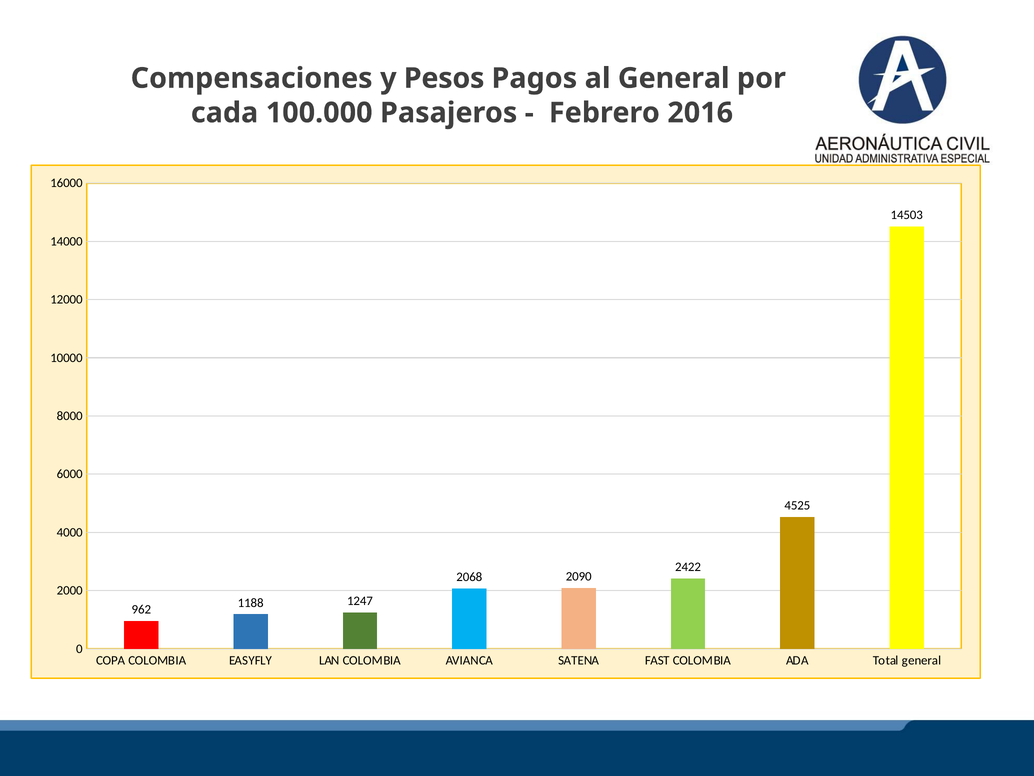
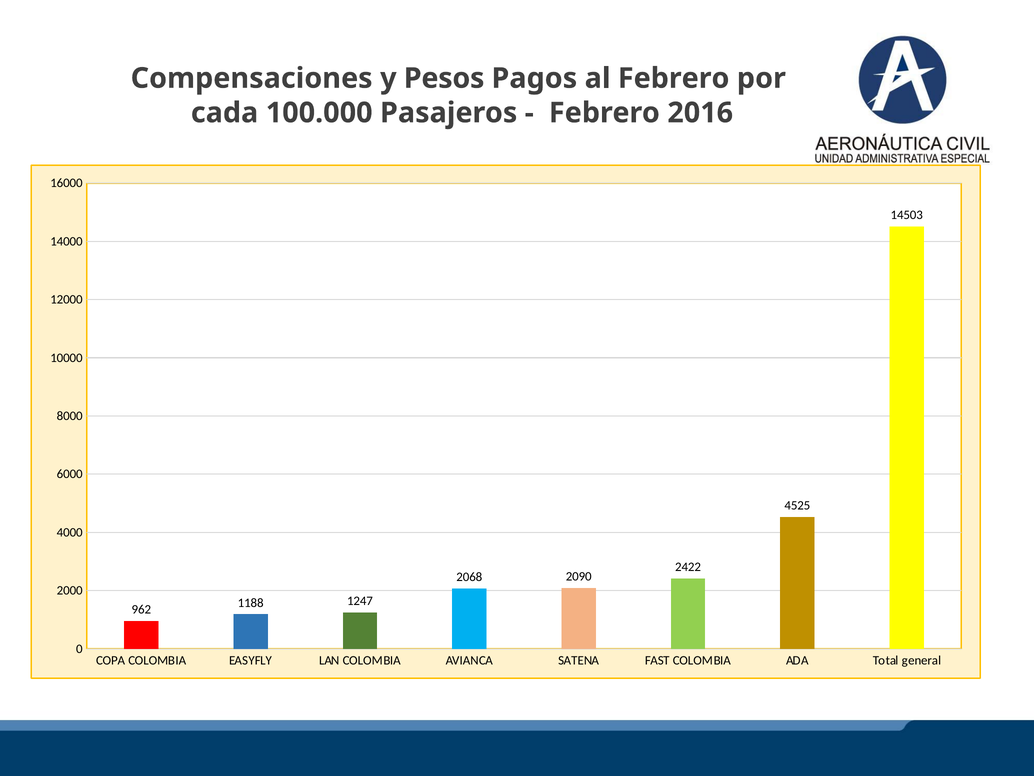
al General: General -> Febrero
